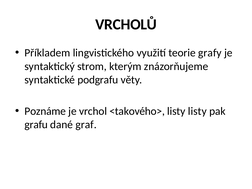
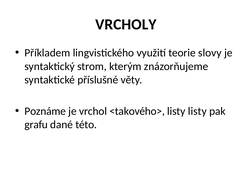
VRCHOLŮ: VRCHOLŮ -> VRCHOLY
grafy: grafy -> slovy
podgrafu: podgrafu -> příslušné
graf: graf -> této
